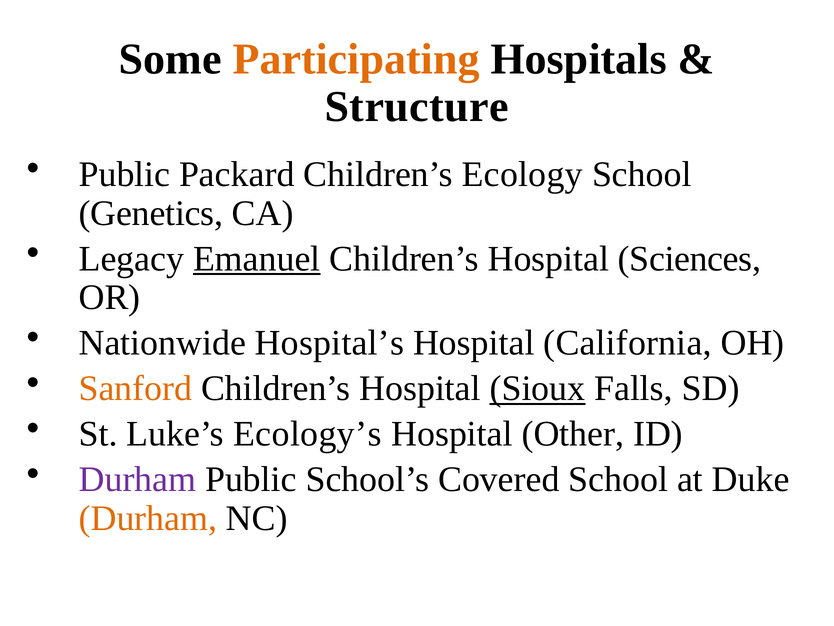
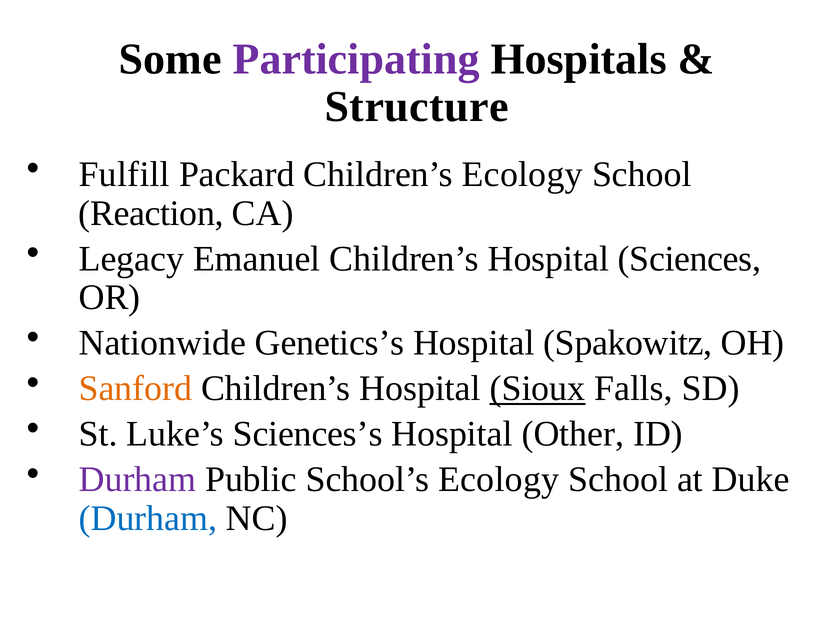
Participating colour: orange -> purple
Public at (124, 174): Public -> Fulfill
Genetics: Genetics -> Reaction
Emanuel underline: present -> none
Hospital’s: Hospital’s -> Genetics’s
California: California -> Spakowitz
Ecology’s: Ecology’s -> Sciences’s
School’s Covered: Covered -> Ecology
Durham at (148, 518) colour: orange -> blue
